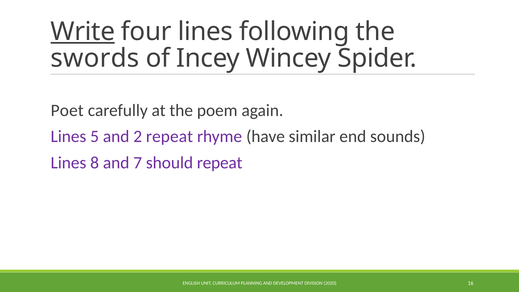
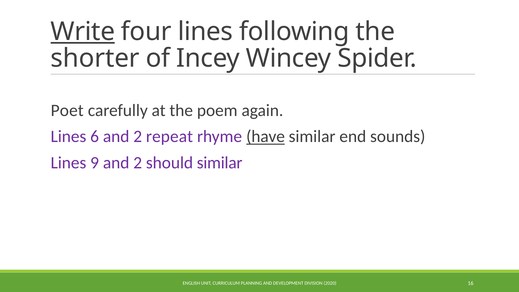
swords: swords -> shorter
5: 5 -> 6
have underline: none -> present
8: 8 -> 9
7 at (138, 163): 7 -> 2
should repeat: repeat -> similar
